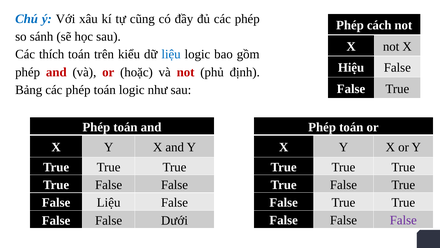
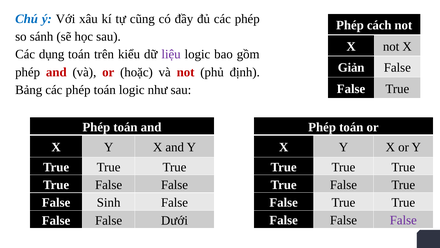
thích: thích -> dụng
liệu at (171, 54) colour: blue -> purple
Hiệu: Hiệu -> Giản
False Liệu: Liệu -> Sinh
